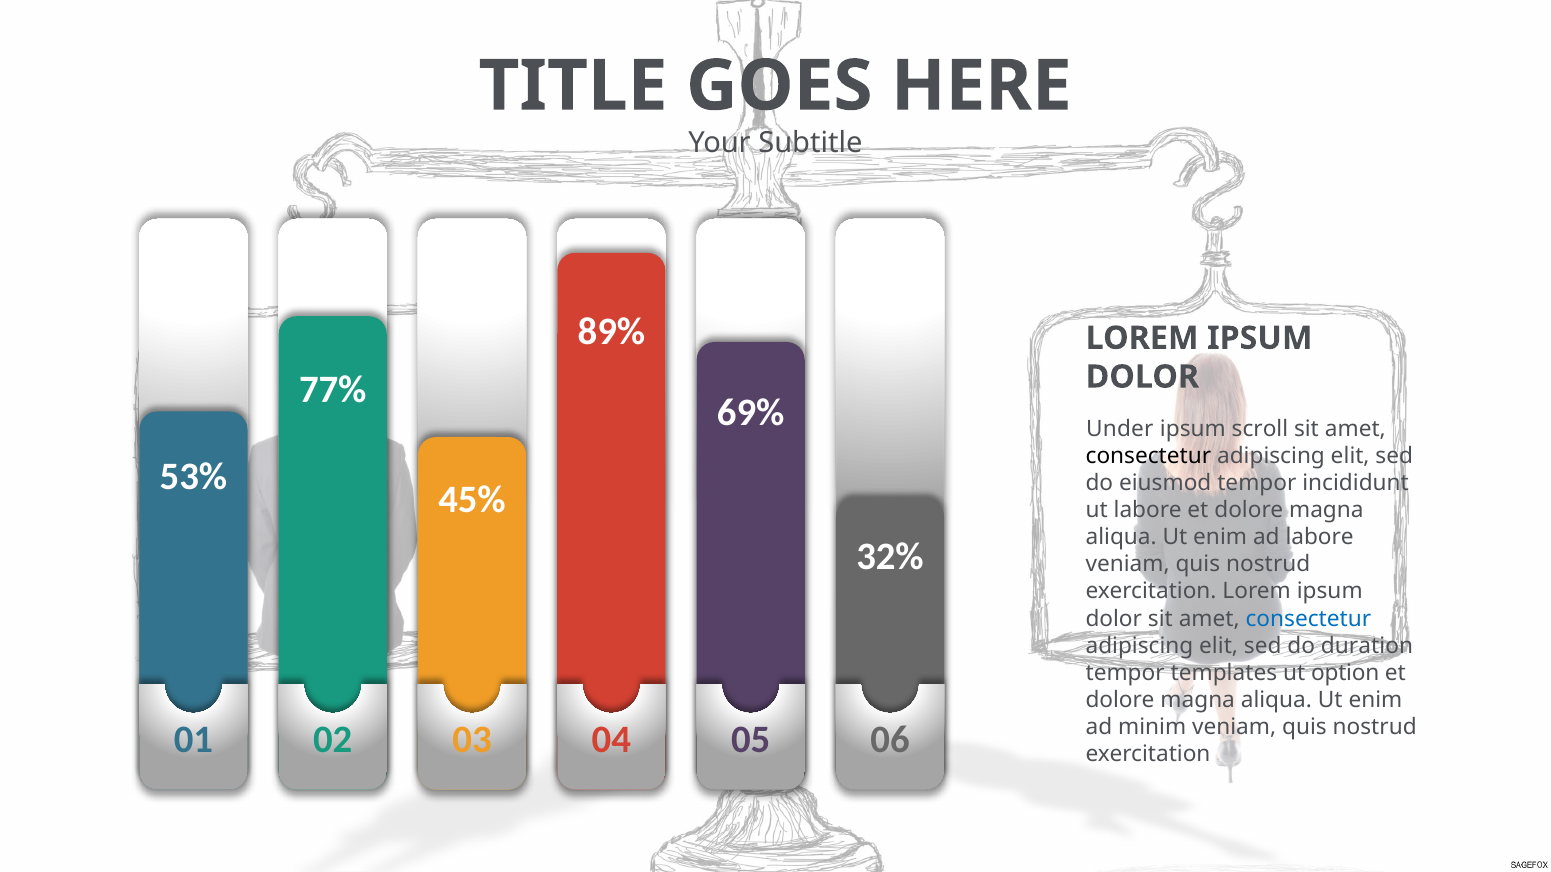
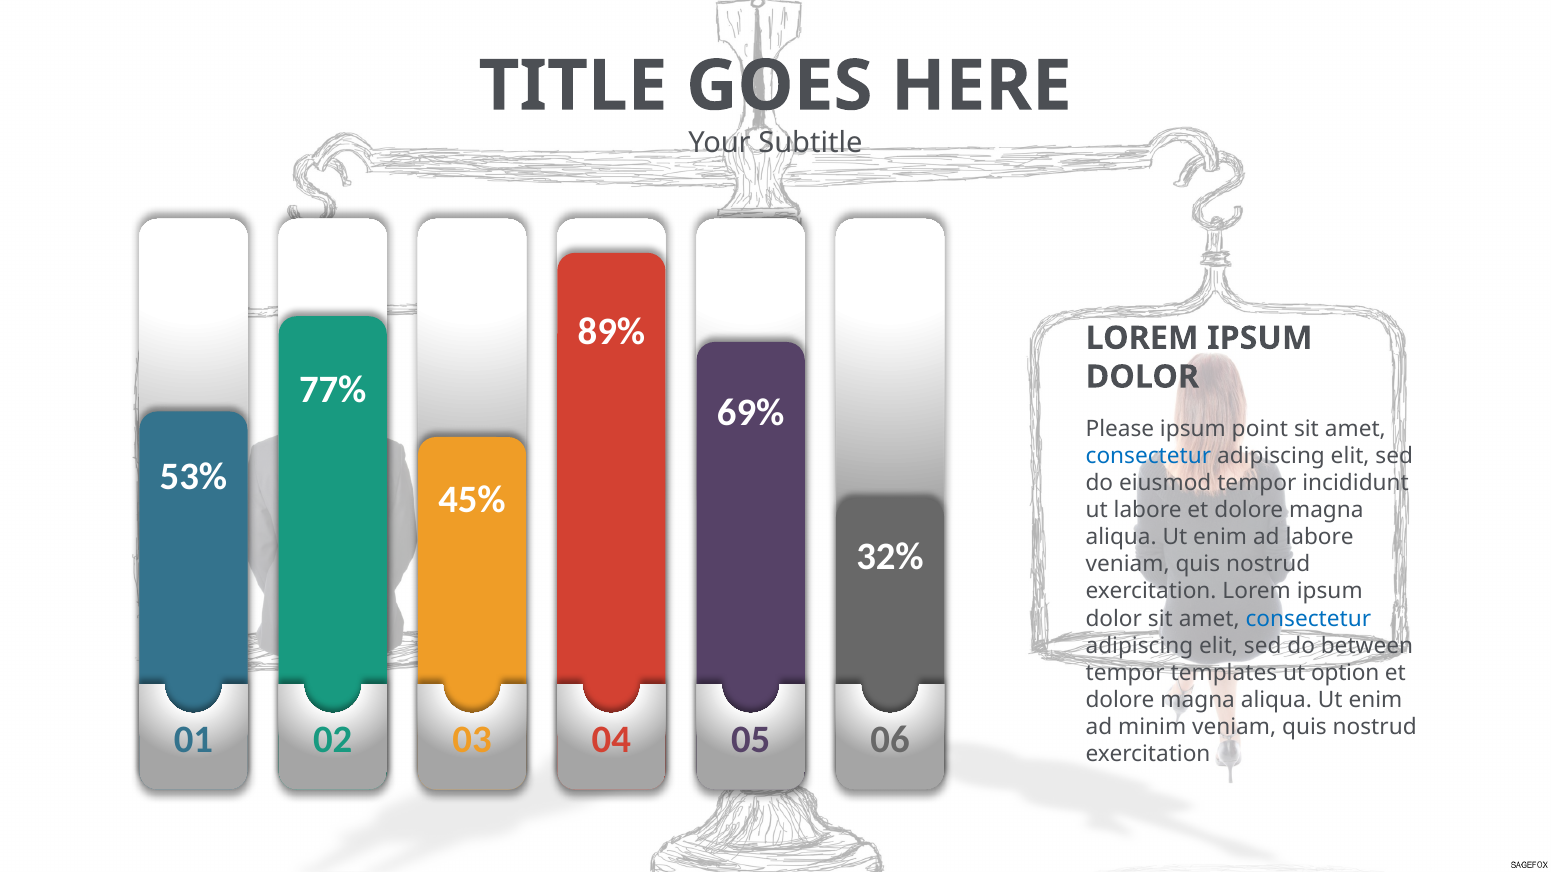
Under: Under -> Please
scroll: scroll -> point
consectetur at (1148, 456) colour: black -> blue
duration: duration -> between
